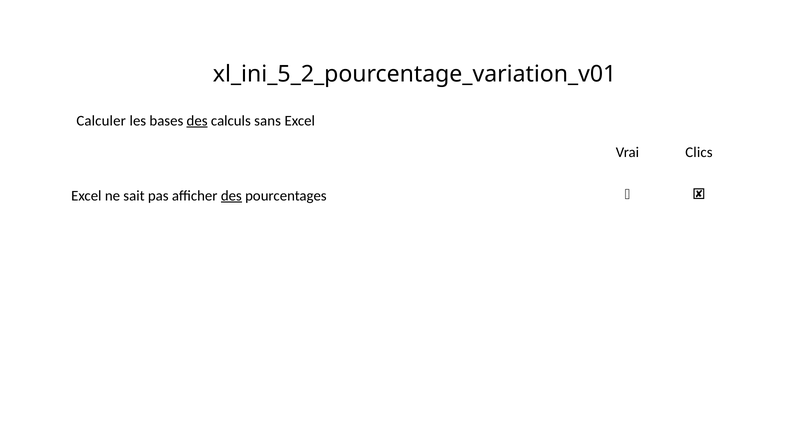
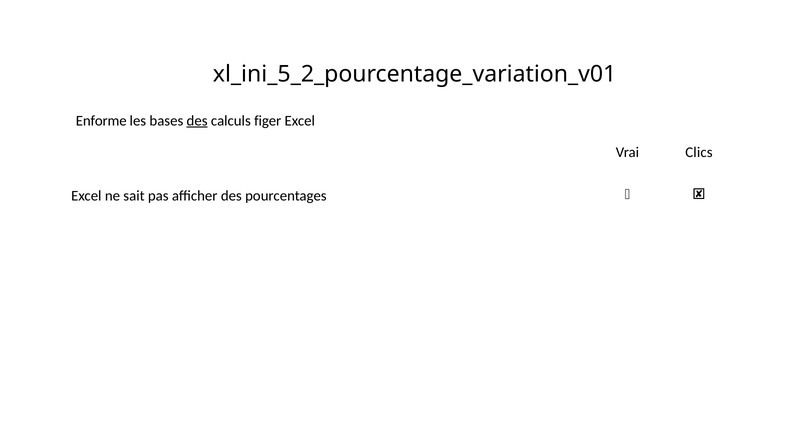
Calculer: Calculer -> Enforme
sans: sans -> figer
des at (231, 196) underline: present -> none
